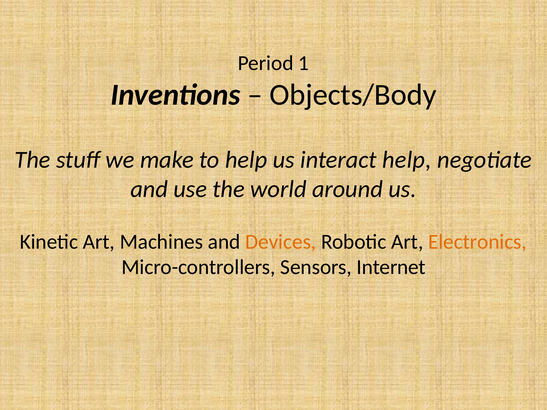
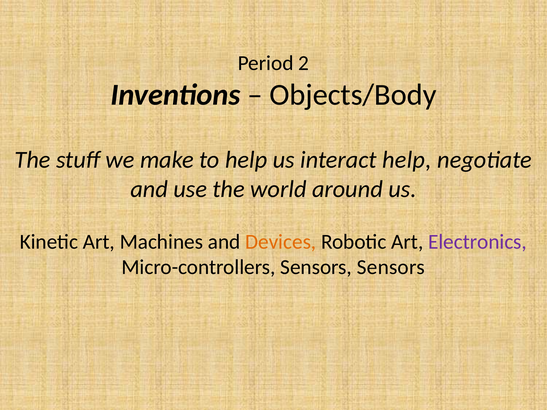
1: 1 -> 2
Electronics colour: orange -> purple
Sensors Internet: Internet -> Sensors
